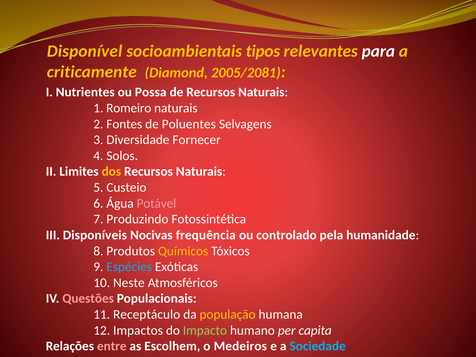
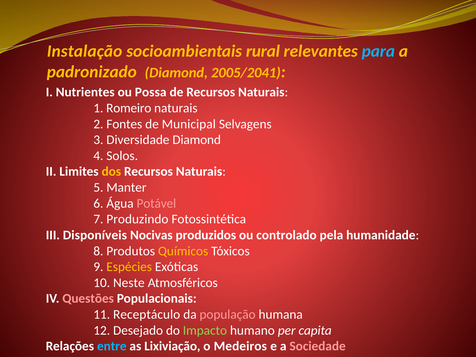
Disponível: Disponível -> Instalação
tipos: tipos -> rural
para colour: white -> light blue
criticamente: criticamente -> padronizado
2005/2081: 2005/2081 -> 2005/2041
Poluentes: Poluentes -> Municipal
Diversidade Fornecer: Fornecer -> Diamond
Custeio: Custeio -> Manter
frequência: frequência -> produzidos
Espécies colour: light blue -> yellow
população colour: yellow -> pink
Impactos: Impactos -> Desejado
entre colour: pink -> light blue
Escolhem: Escolhem -> Lixiviação
Sociedade colour: light blue -> pink
